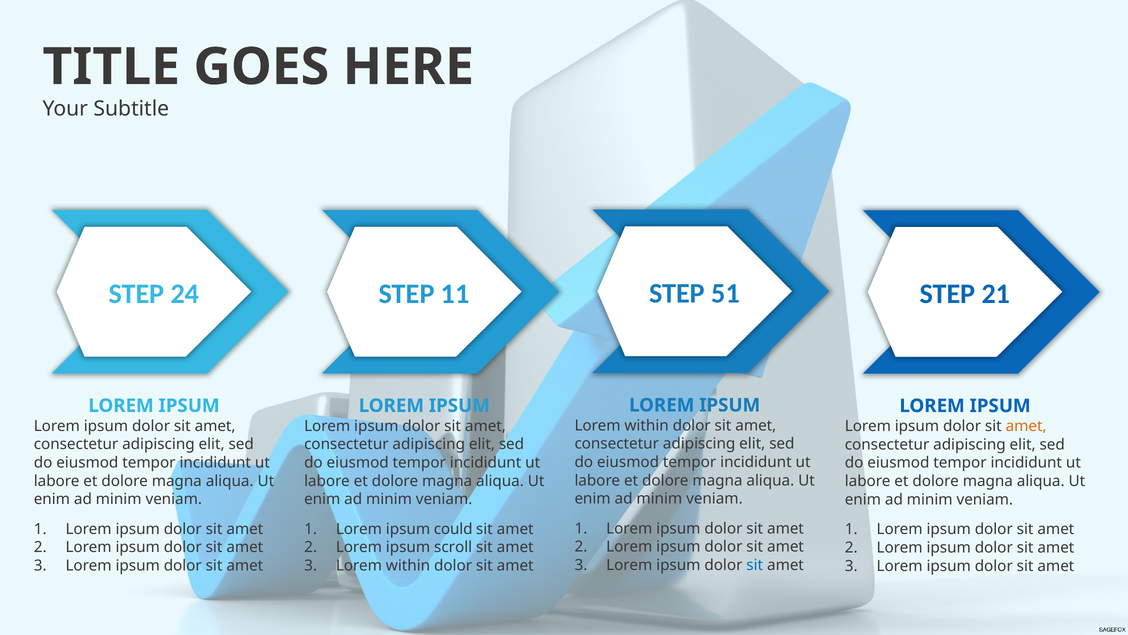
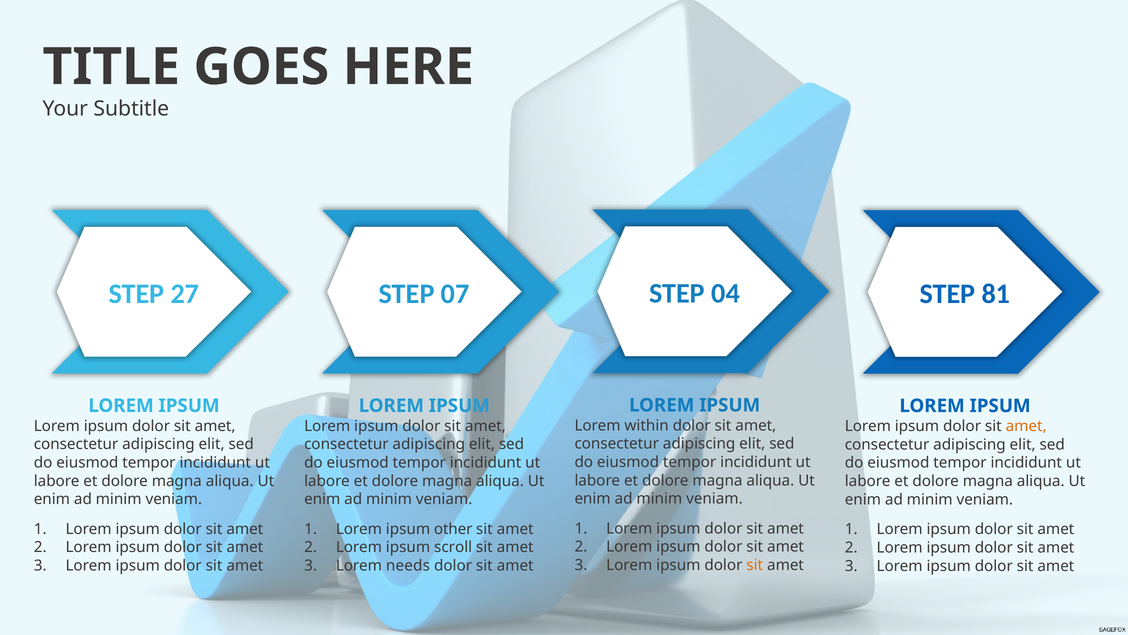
51: 51 -> 04
24: 24 -> 27
11: 11 -> 07
21: 21 -> 81
could: could -> other
sit at (755, 565) colour: blue -> orange
within at (408, 565): within -> needs
